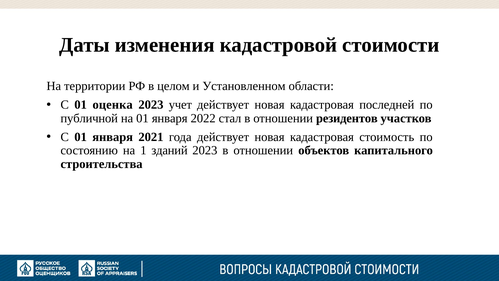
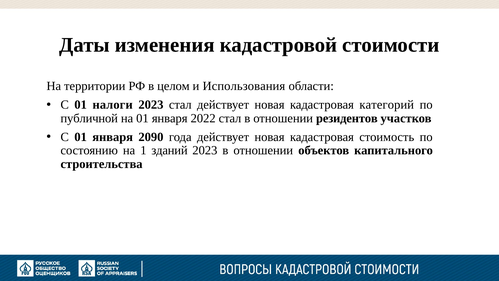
Установленном: Установленном -> Использования
оценка: оценка -> налоги
2023 учет: учет -> стал
последней: последней -> категорий
2021: 2021 -> 2090
